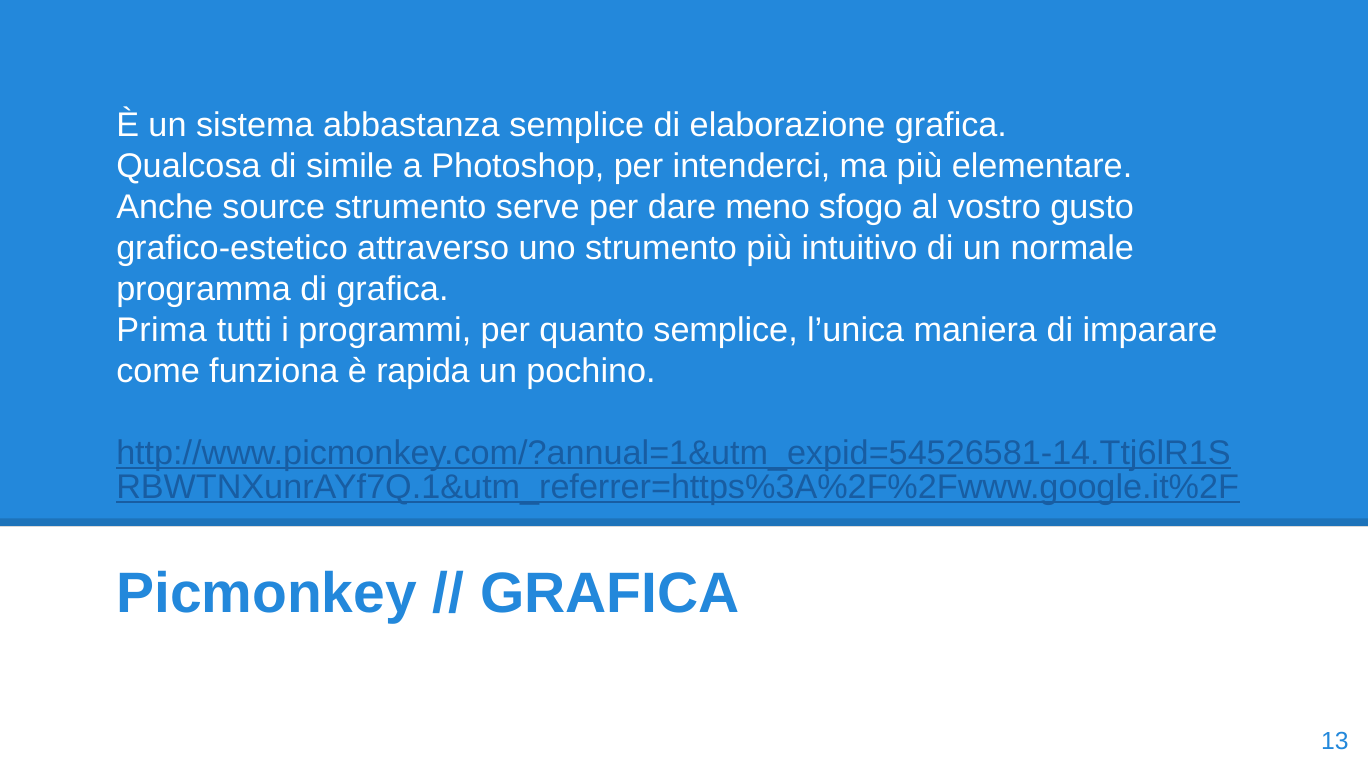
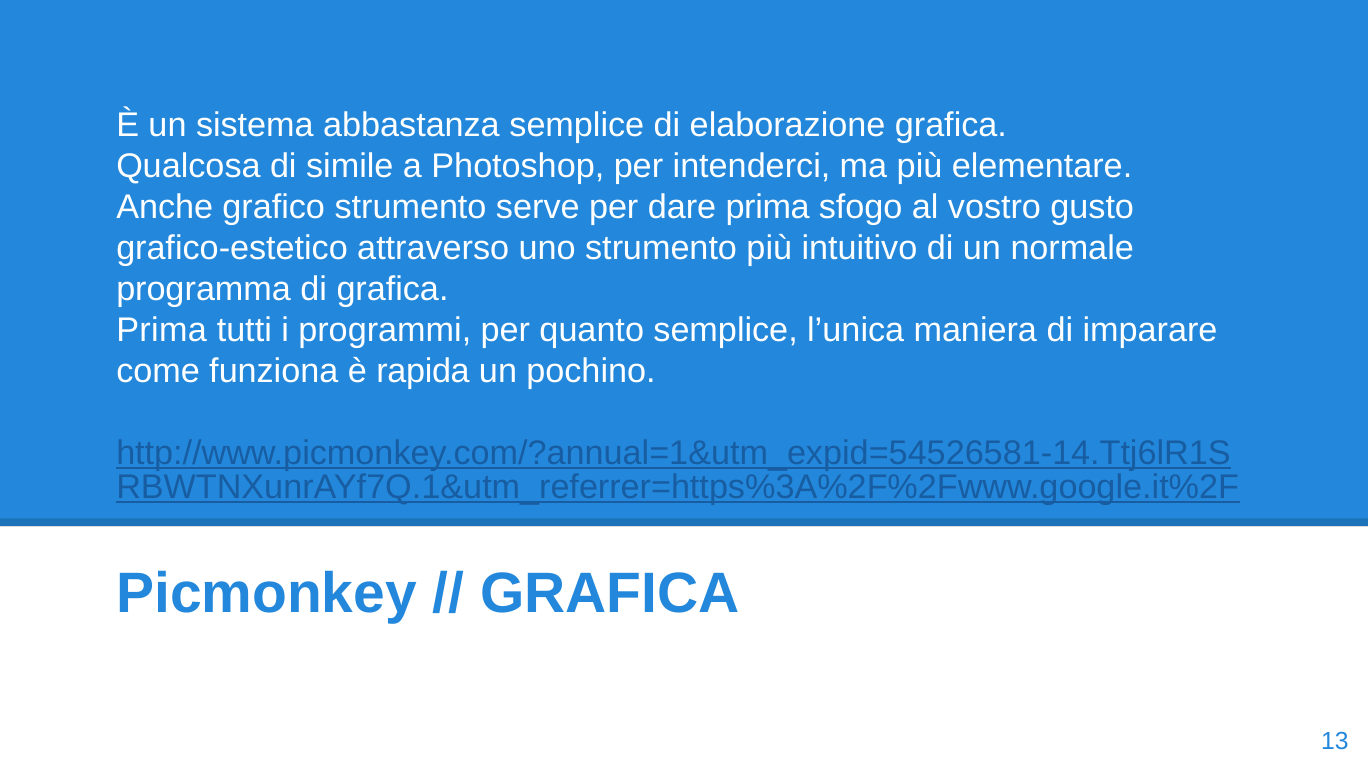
source: source -> grafico
dare meno: meno -> prima
